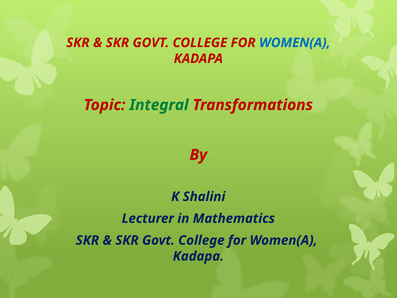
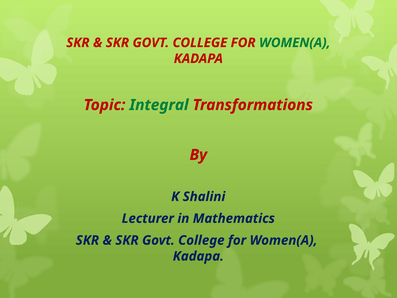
WOMEN(A at (295, 43) colour: blue -> green
